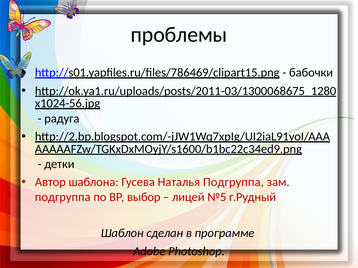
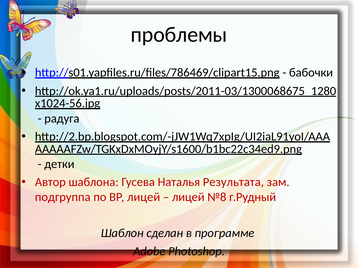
Наталья Подгруппа: Подгруппа -> Результата
ВР выбор: выбор -> лицей
№5: №5 -> №8
